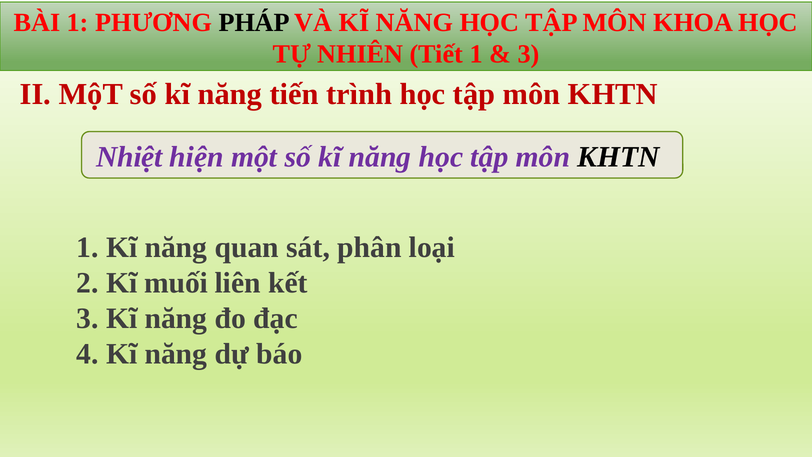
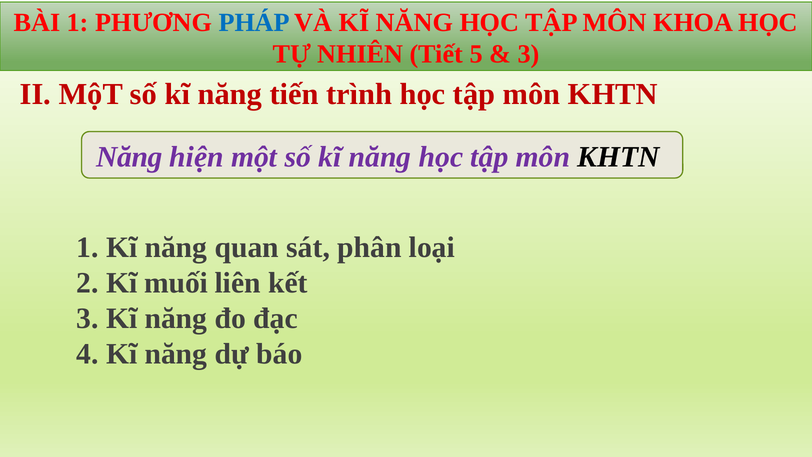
PHÁP colour: black -> blue
Tiết 1: 1 -> 5
Nhiệt at (129, 157): Nhiệt -> Năng
